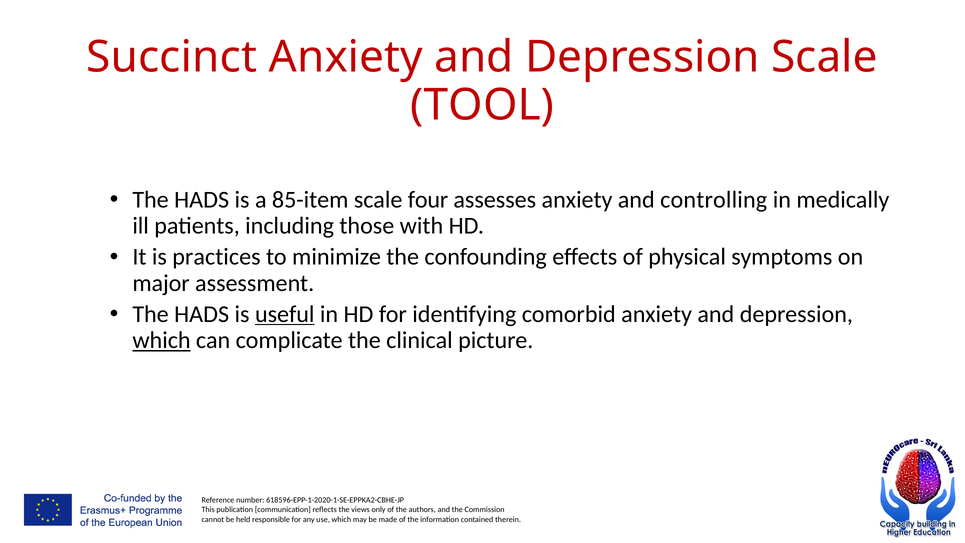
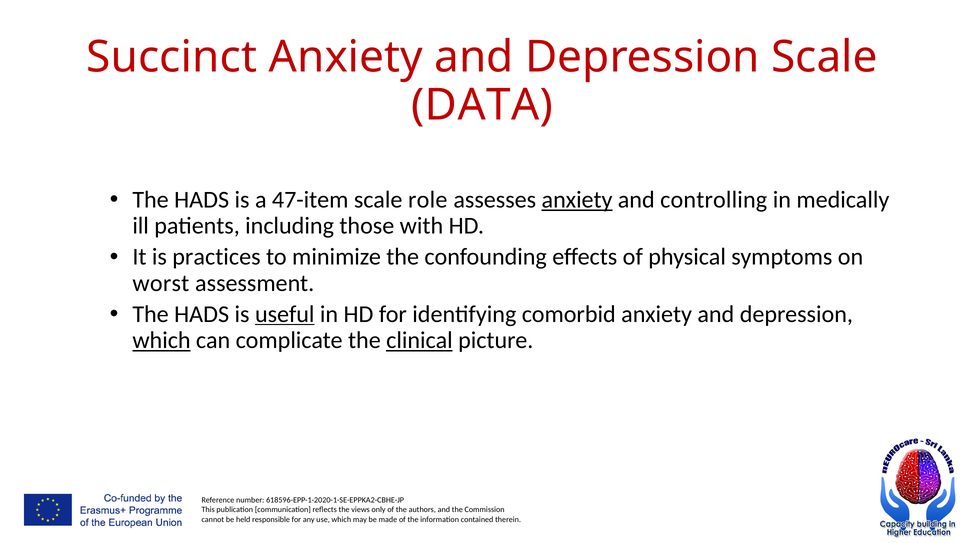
TOOL: TOOL -> DATA
85-item: 85-item -> 47-item
four: four -> role
anxiety at (577, 200) underline: none -> present
major: major -> worst
clinical underline: none -> present
